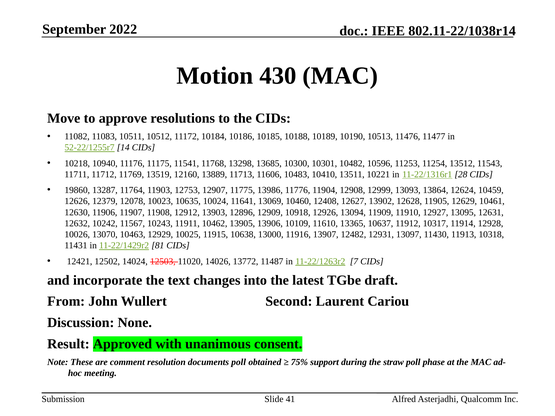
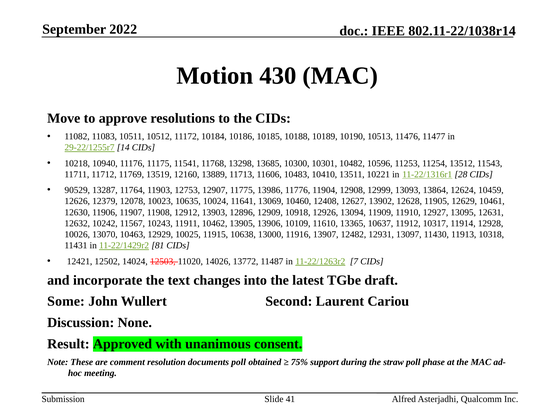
52-22/1255r7: 52-22/1255r7 -> 29-22/1255r7
19860: 19860 -> 90529
From: From -> Some
